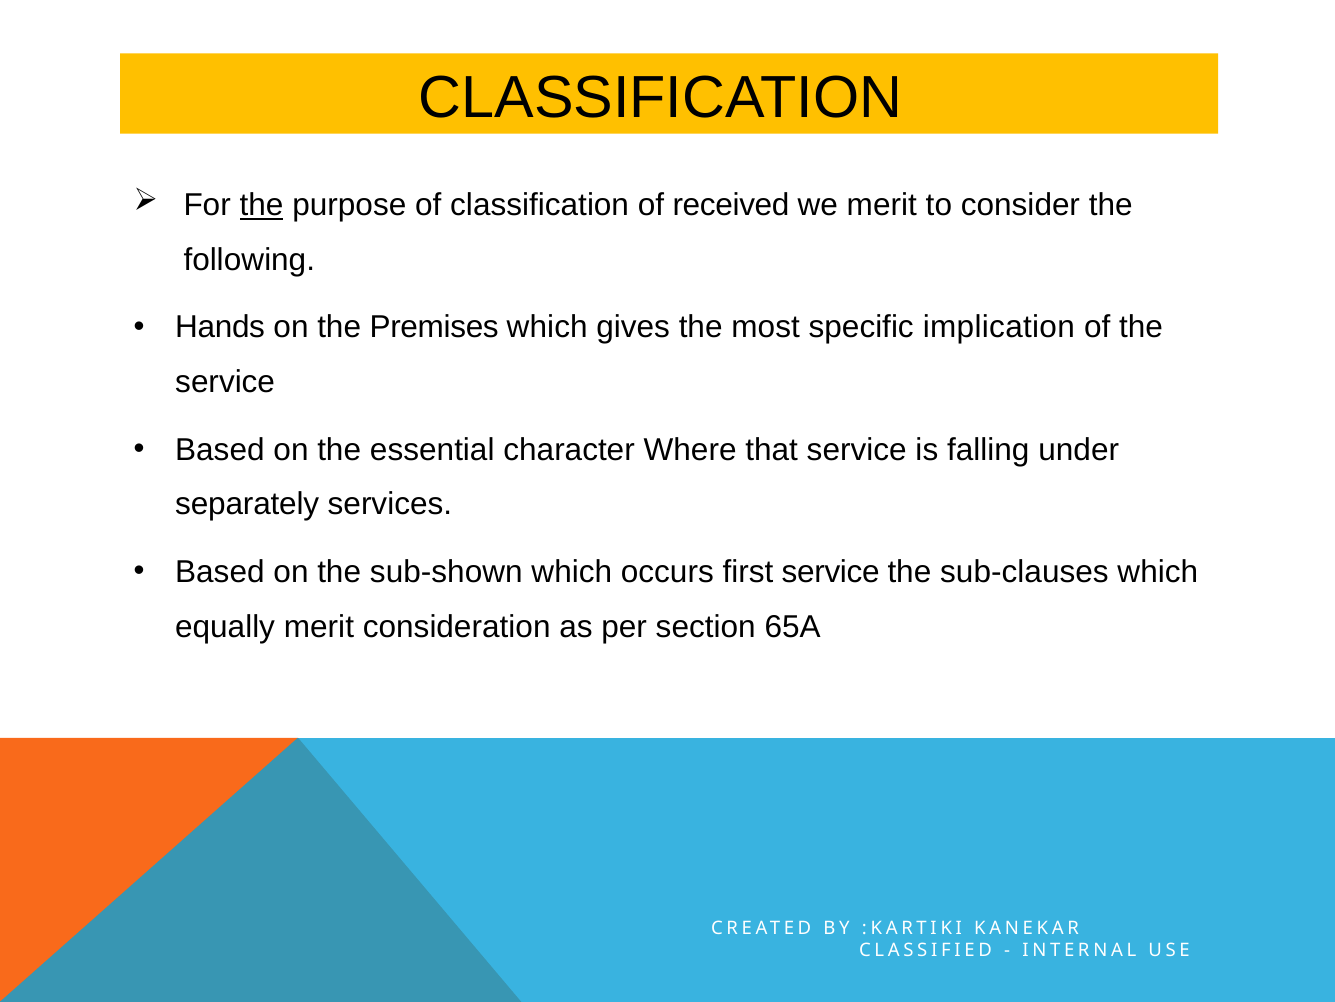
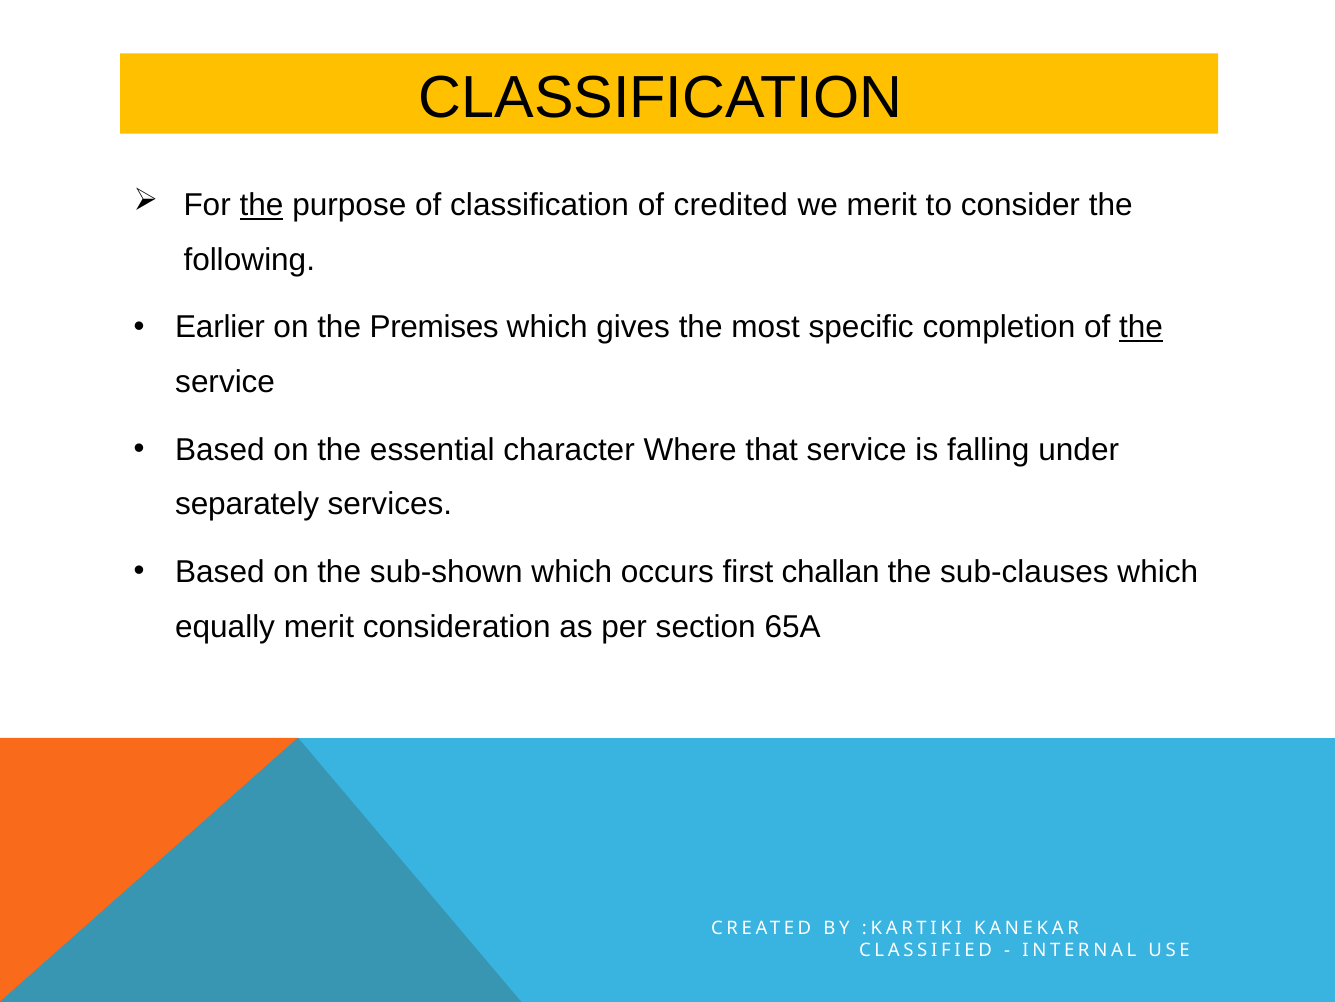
received: received -> credited
Hands: Hands -> Earlier
implication: implication -> completion
the at (1141, 327) underline: none -> present
first service: service -> challan
